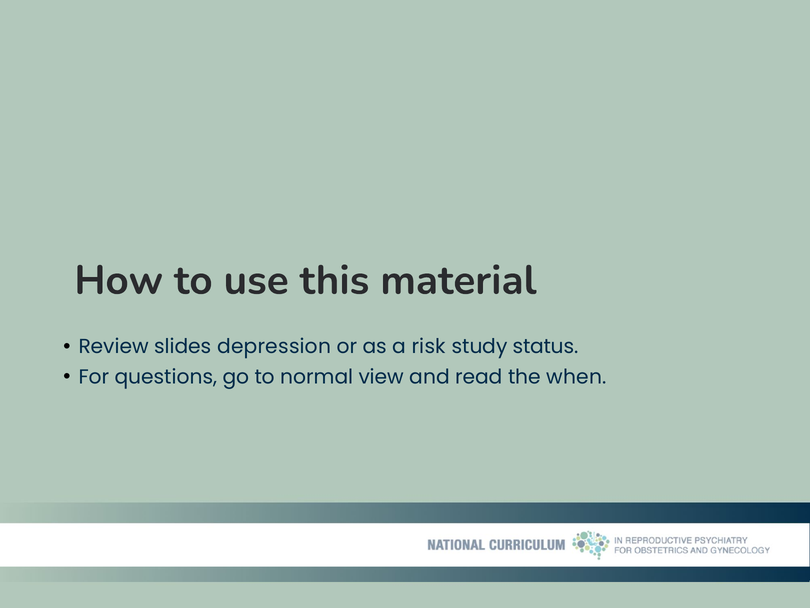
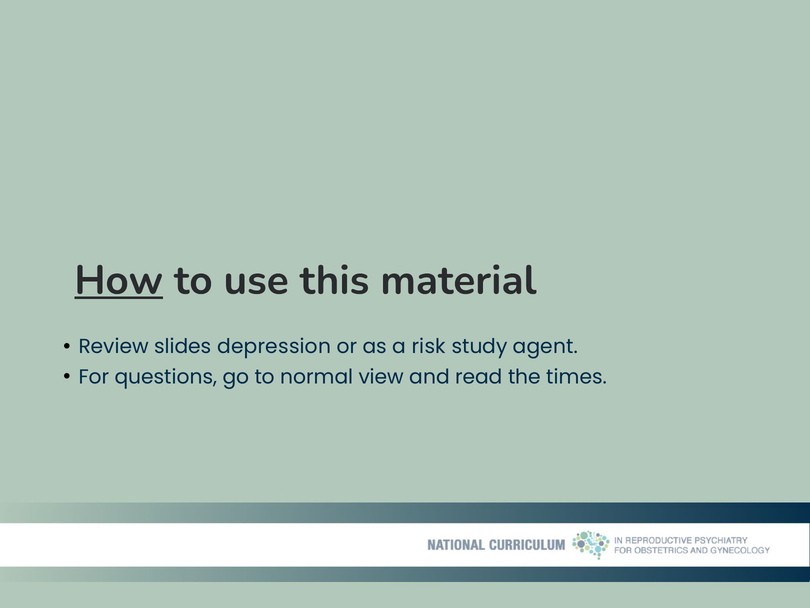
How underline: none -> present
status: status -> agent
when: when -> times
